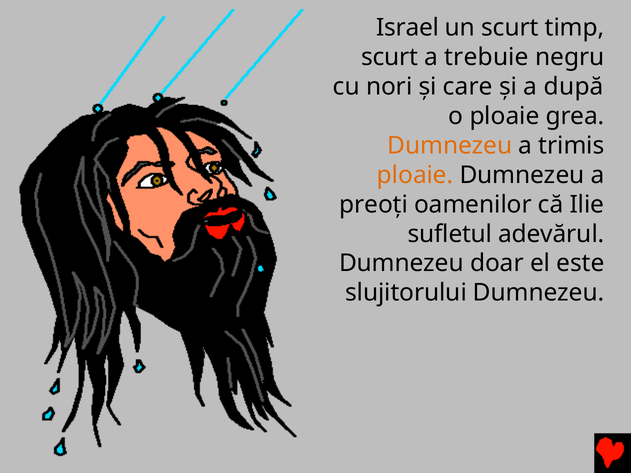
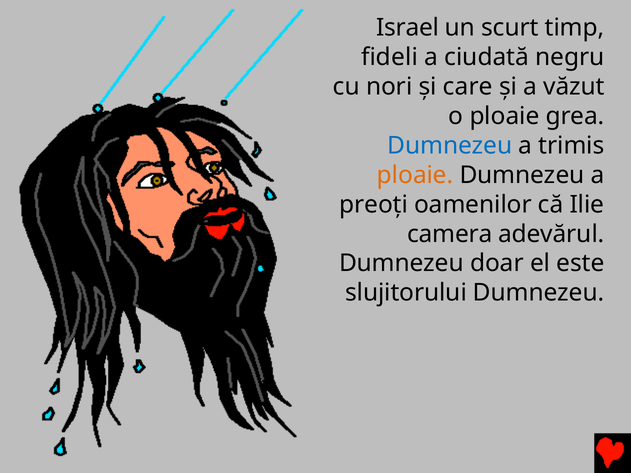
scurt at (390, 57): scurt -> fideli
trebuie: trebuie -> ciudată
după: după -> văzut
Dumnezeu at (450, 146) colour: orange -> blue
sufletul: sufletul -> camera
